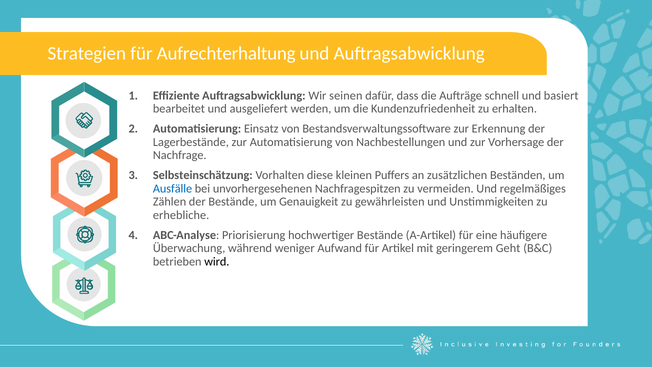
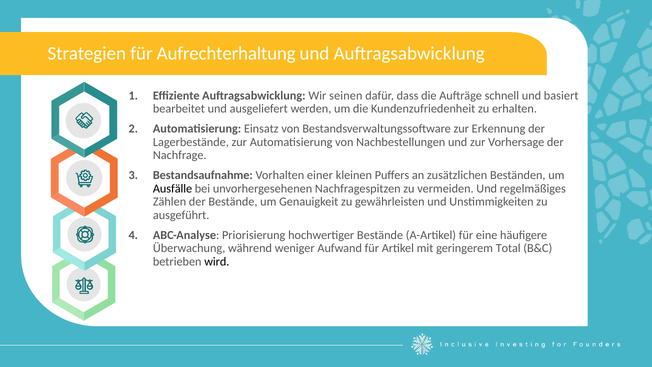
Selbsteinschätzung: Selbsteinschätzung -> Bestandsaufnahme
diese: diese -> einer
Ausfälle colour: blue -> black
erhebliche: erhebliche -> ausgeführt
Geht: Geht -> Total
